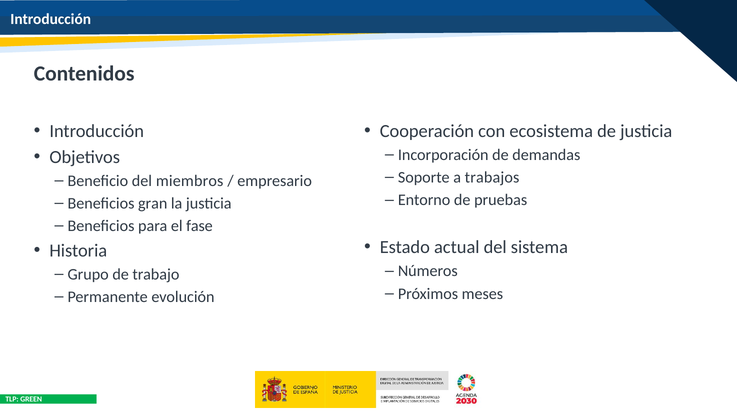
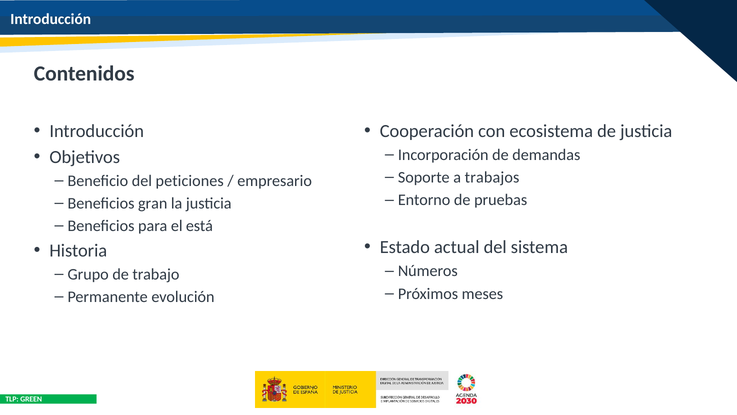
miembros: miembros -> peticiones
fase: fase -> está
